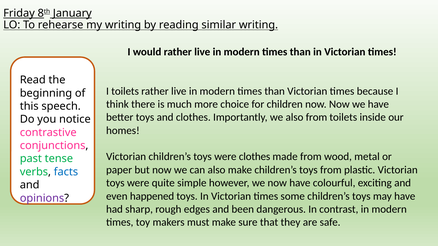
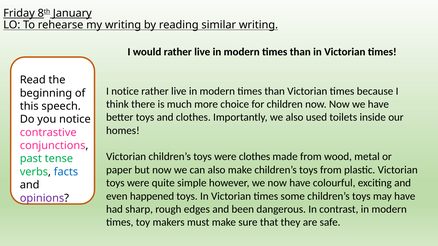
I toilets: toilets -> notice
also from: from -> used
